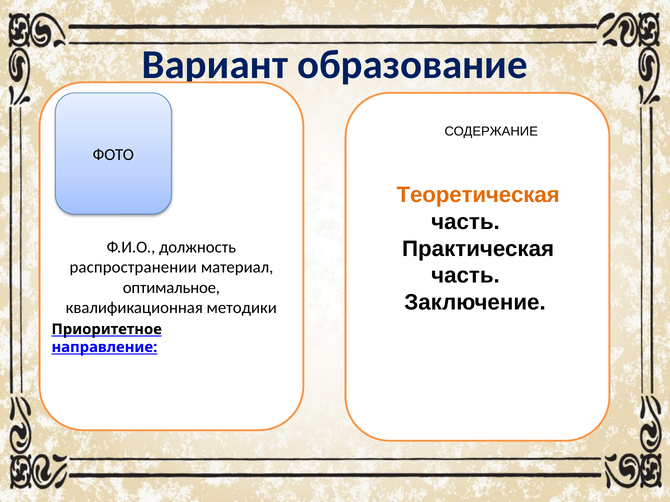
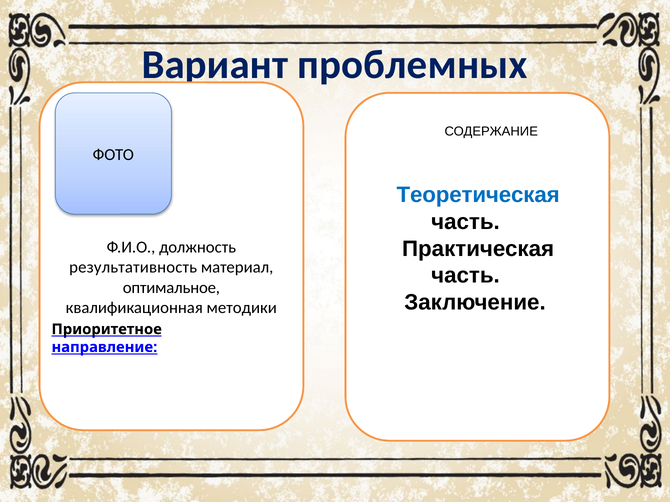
образование: образование -> проблемных
Теоретическая colour: orange -> blue
распространении: распространении -> результативность
